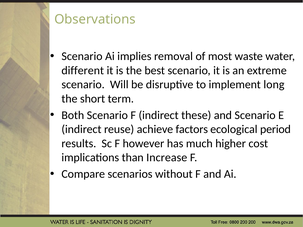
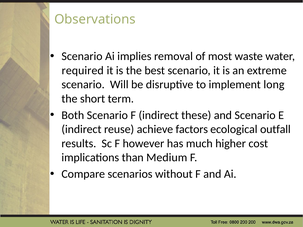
different: different -> required
period: period -> outfall
Increase: Increase -> Medium
